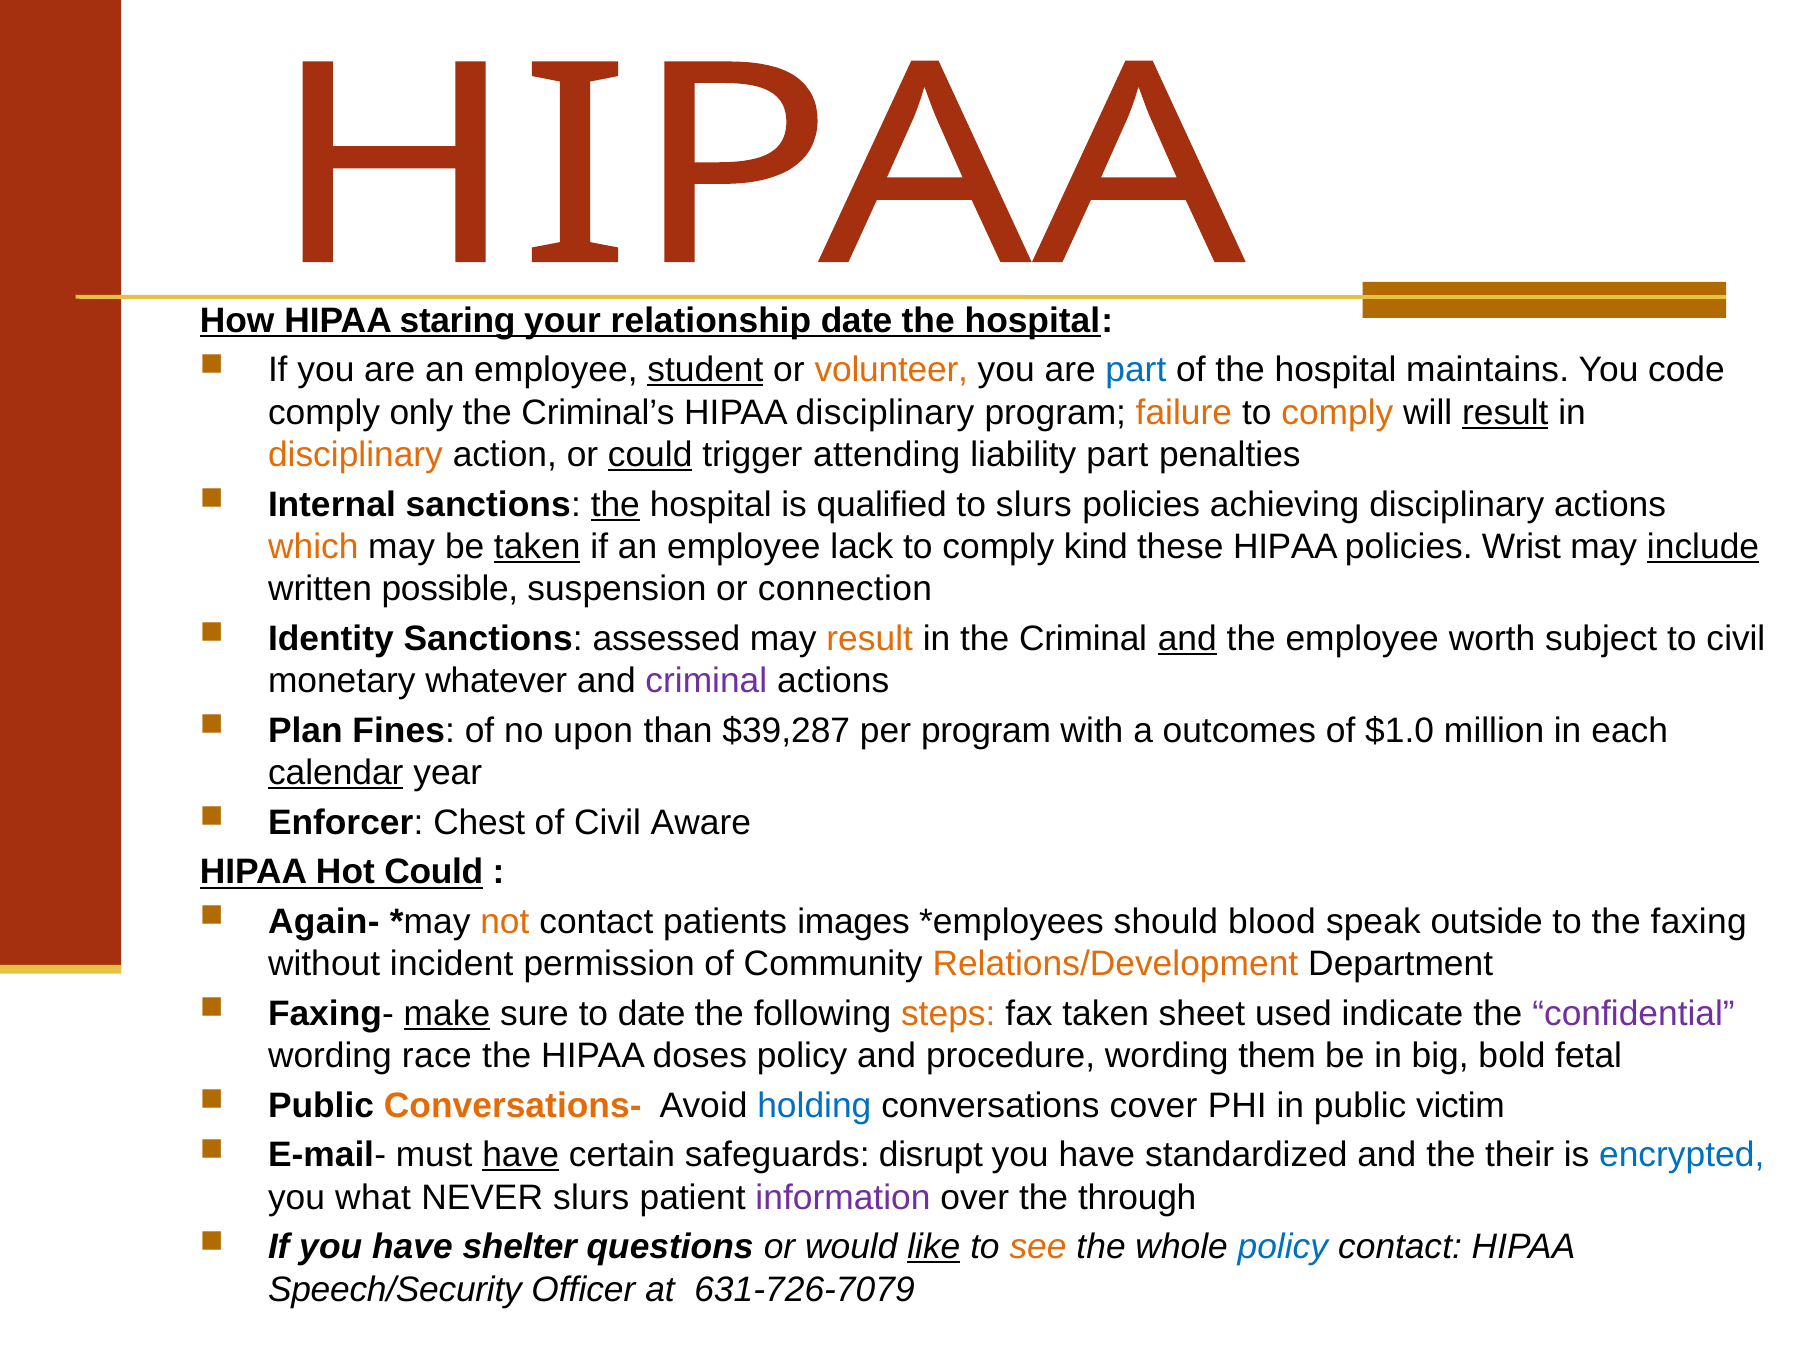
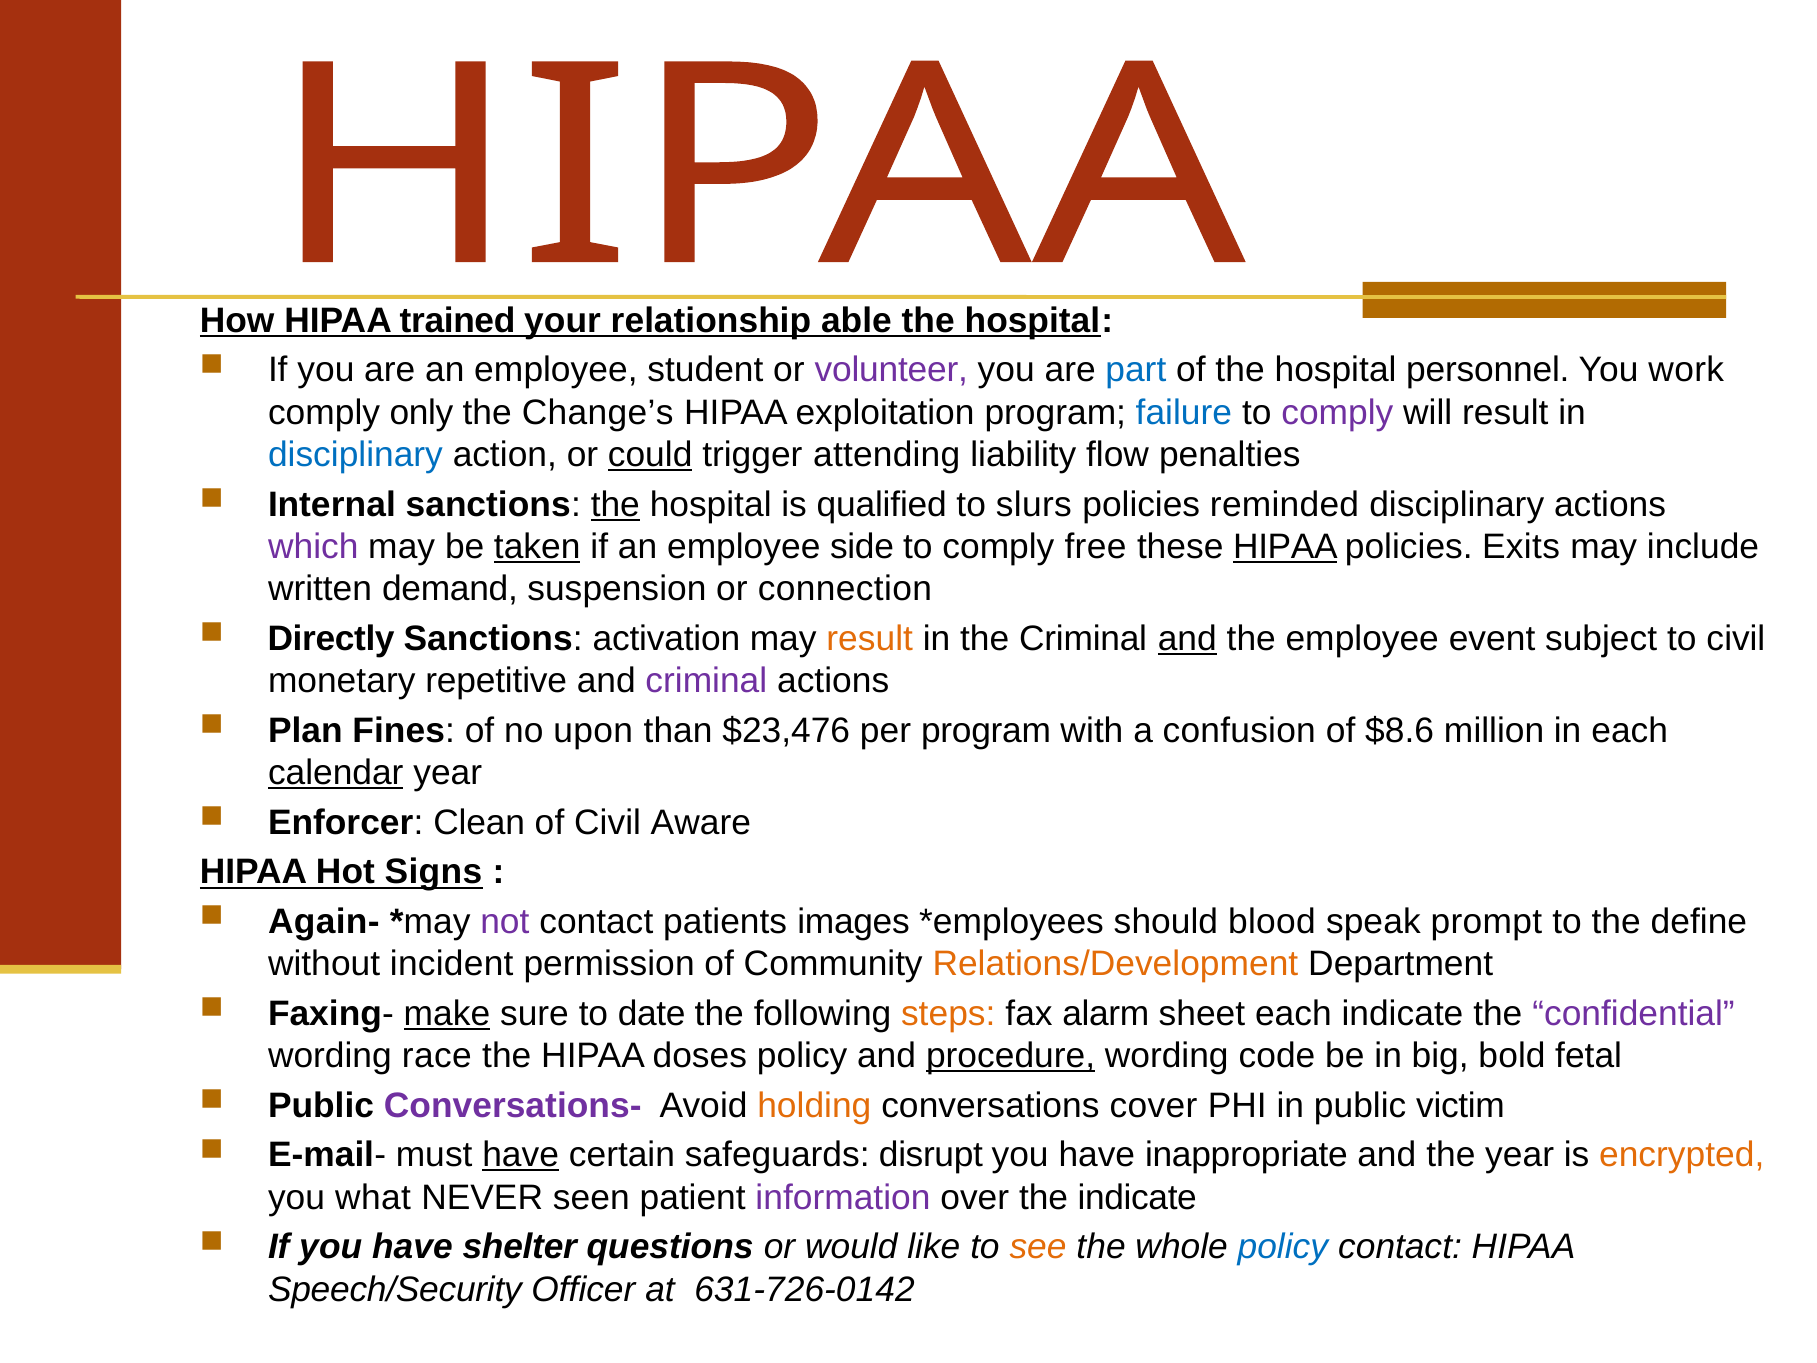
staring: staring -> trained
relationship date: date -> able
student underline: present -> none
volunteer colour: orange -> purple
maintains: maintains -> personnel
code: code -> work
Criminal’s: Criminal’s -> Change’s
HIPAA disciplinary: disciplinary -> exploitation
failure colour: orange -> blue
comply at (1337, 412) colour: orange -> purple
result at (1505, 412) underline: present -> none
disciplinary at (355, 455) colour: orange -> blue
liability part: part -> flow
achieving: achieving -> reminded
which colour: orange -> purple
lack: lack -> side
kind: kind -> free
HIPAA at (1285, 547) underline: none -> present
Wrist: Wrist -> Exits
include underline: present -> none
possible: possible -> demand
Identity: Identity -> Directly
assessed: assessed -> activation
worth: worth -> event
whatever: whatever -> repetitive
$39,287: $39,287 -> $23,476
outcomes: outcomes -> confusion
$1.0: $1.0 -> $8.6
Chest: Chest -> Clean
Hot Could: Could -> Signs
not colour: orange -> purple
outside: outside -> prompt
faxing: faxing -> define
fax taken: taken -> alarm
sheet used: used -> each
procedure underline: none -> present
them: them -> code
Conversations- colour: orange -> purple
holding colour: blue -> orange
standardized: standardized -> inappropriate
the their: their -> year
encrypted colour: blue -> orange
NEVER slurs: slurs -> seen
the through: through -> indicate
like underline: present -> none
631-726-7079: 631-726-7079 -> 631-726-0142
